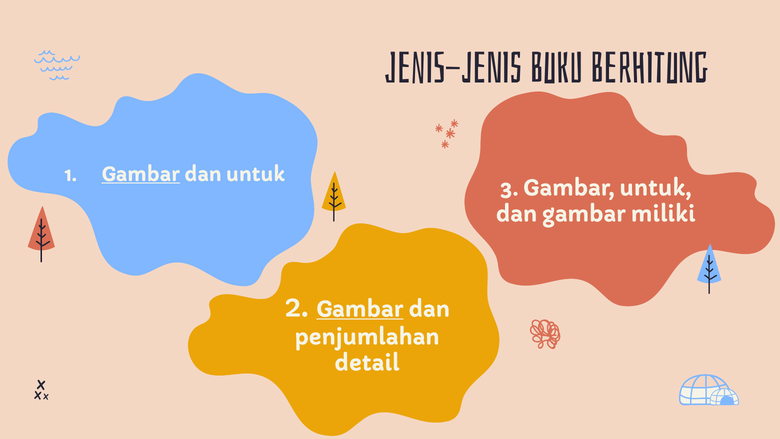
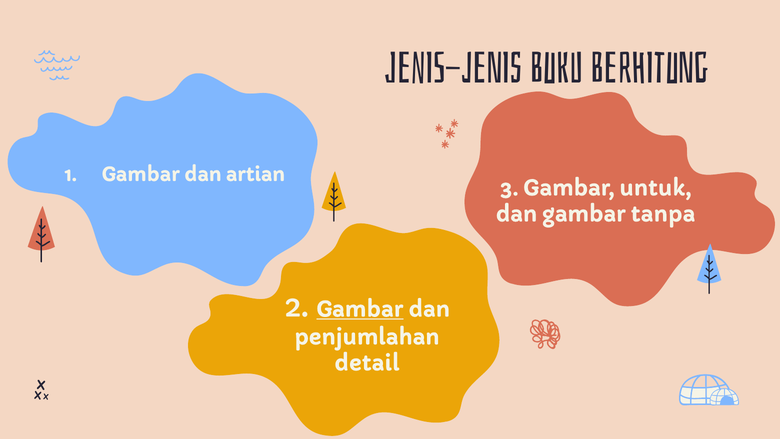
Gambar at (141, 175) underline: present -> none
dan untuk: untuk -> artian
miliki: miliki -> tanpa
